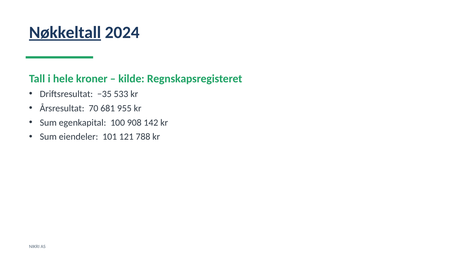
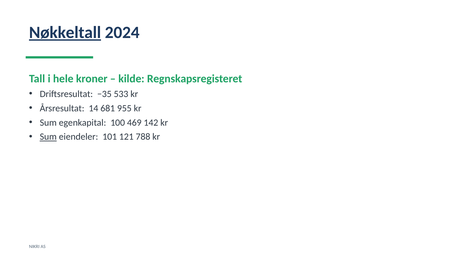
70: 70 -> 14
908: 908 -> 469
Sum at (48, 137) underline: none -> present
